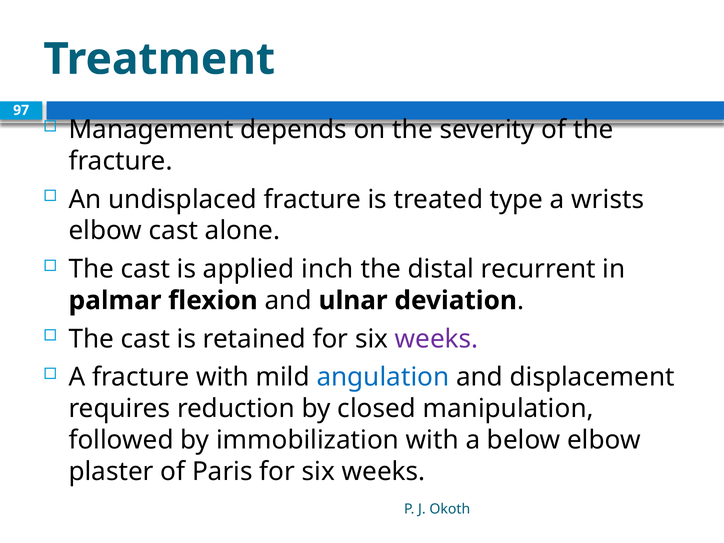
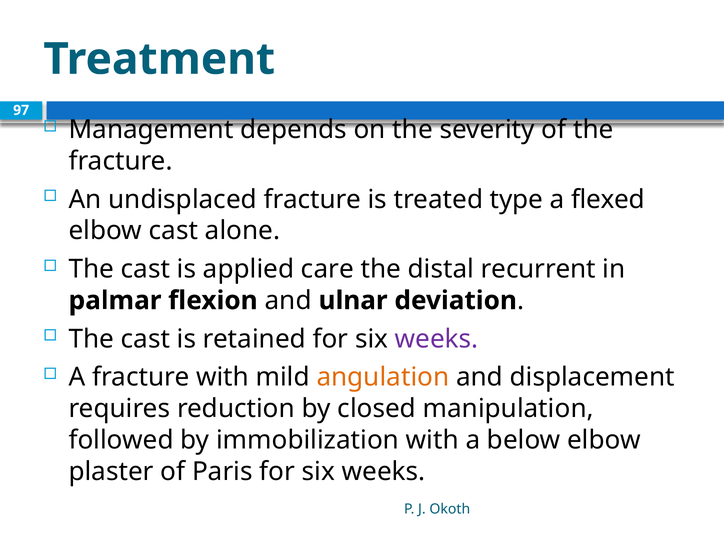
wrists: wrists -> flexed
inch: inch -> care
angulation colour: blue -> orange
